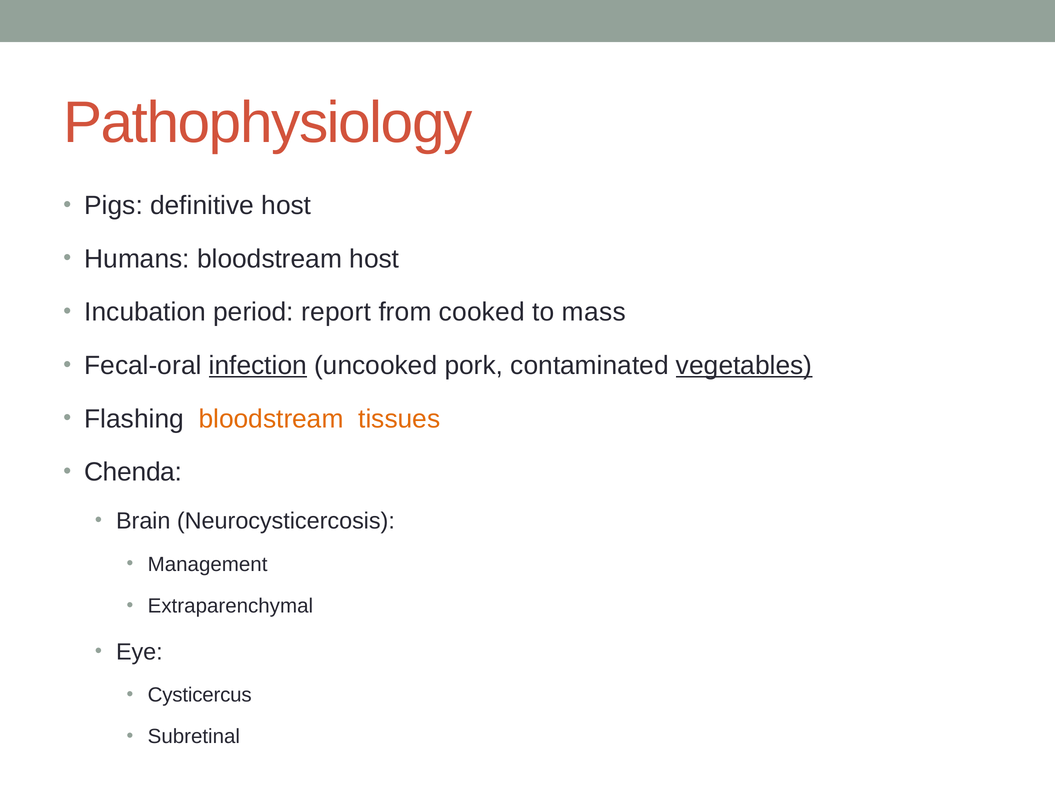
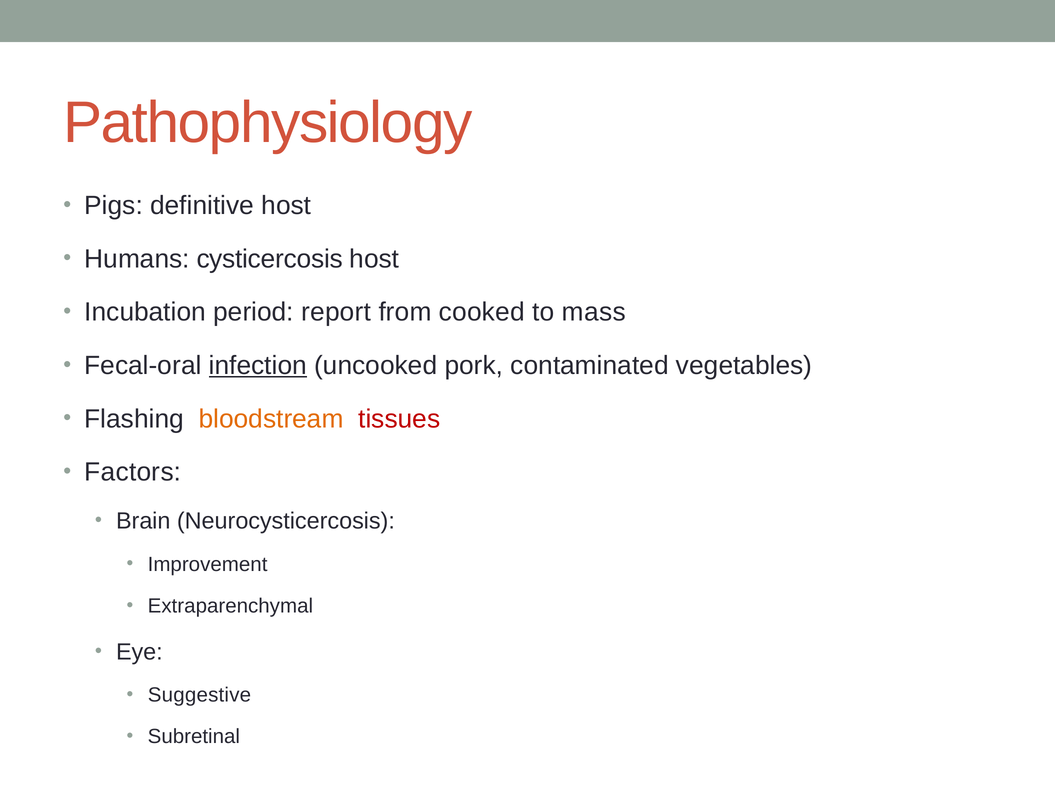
Humans bloodstream: bloodstream -> cysticercosis
vegetables underline: present -> none
tissues colour: orange -> red
Chenda: Chenda -> Factors
Management: Management -> Improvement
Cysticercus: Cysticercus -> Suggestive
